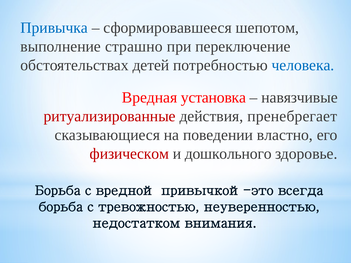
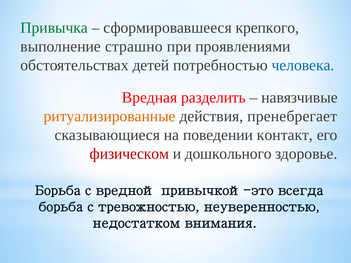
Привычка colour: blue -> green
шепотом: шепотом -> крепкого
переключение: переключение -> проявлениями
установка: установка -> разделить
ритуализированные colour: red -> orange
властно: властно -> контакт
